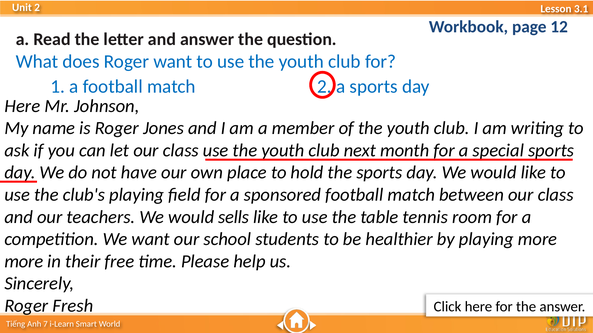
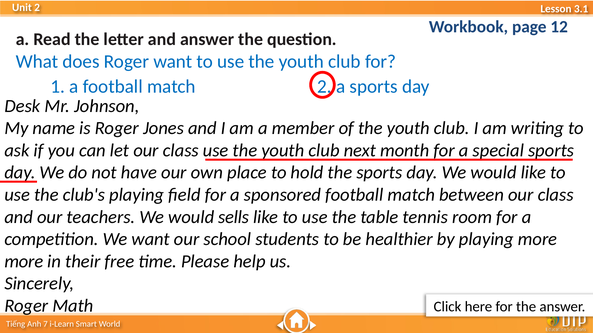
Here at (22, 106): Here -> Desk
Fresh: Fresh -> Math
